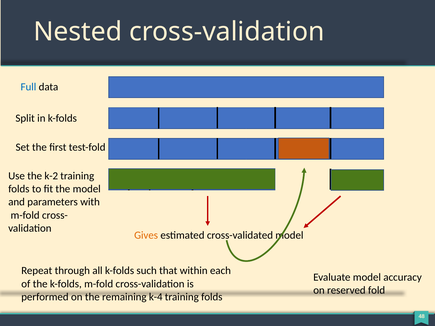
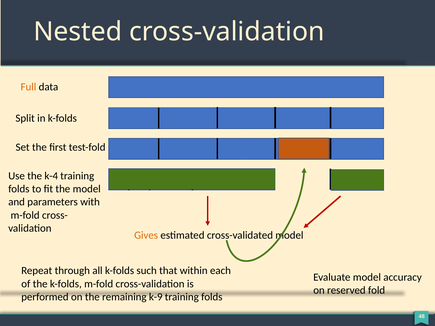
Full colour: blue -> orange
k-2: k-2 -> k-4
k-4: k-4 -> k-9
